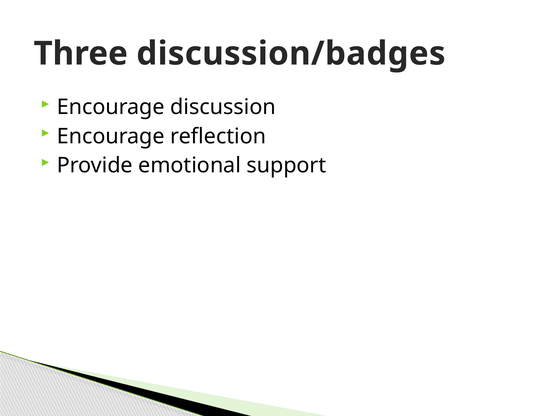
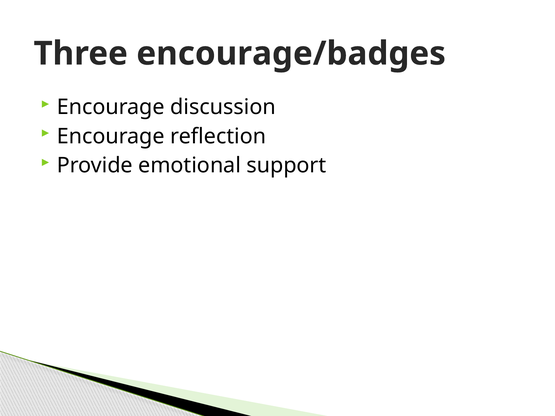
discussion/badges: discussion/badges -> encourage/badges
